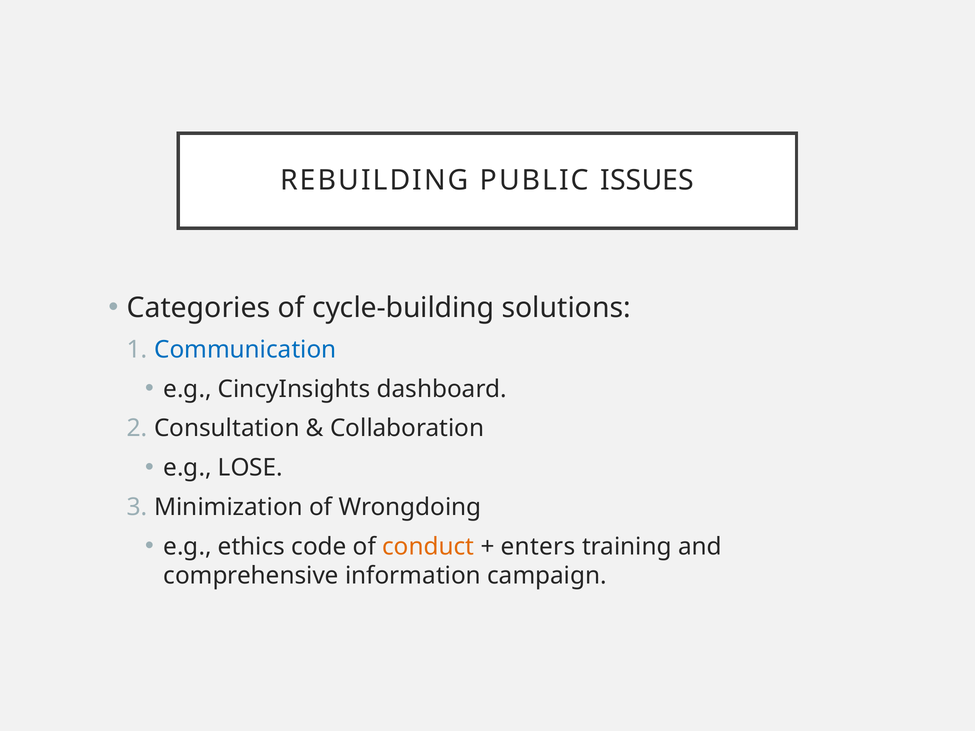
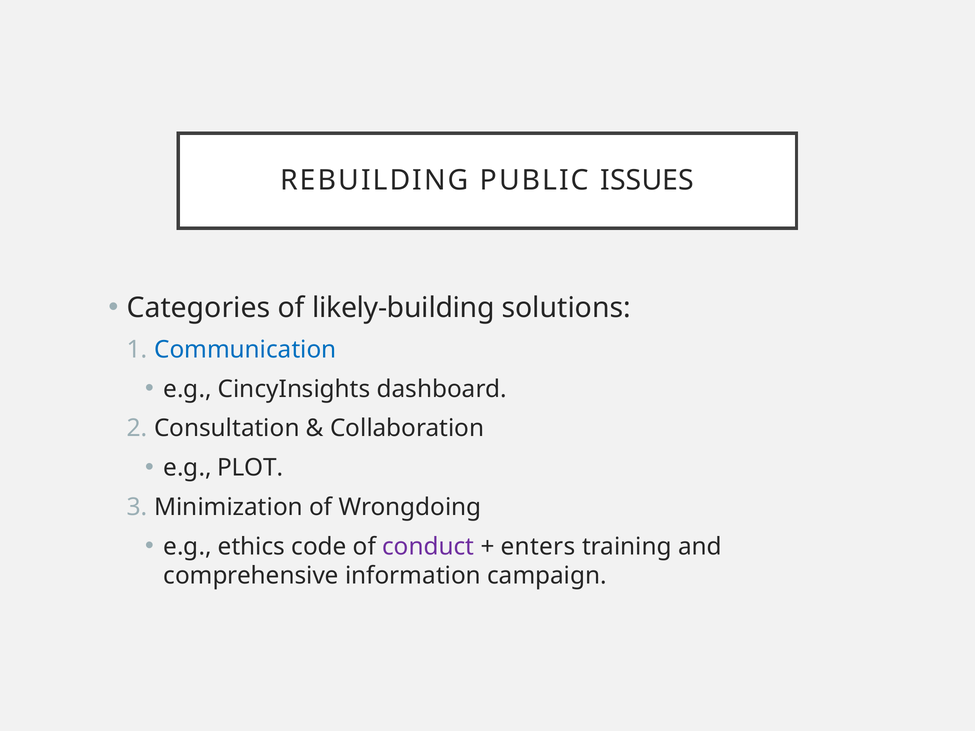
cycle-building: cycle-building -> likely-building
LOSE: LOSE -> PLOT
conduct colour: orange -> purple
